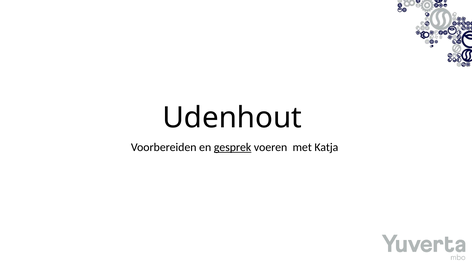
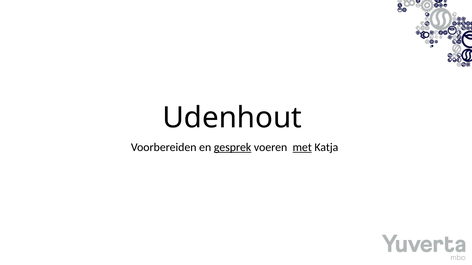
met underline: none -> present
